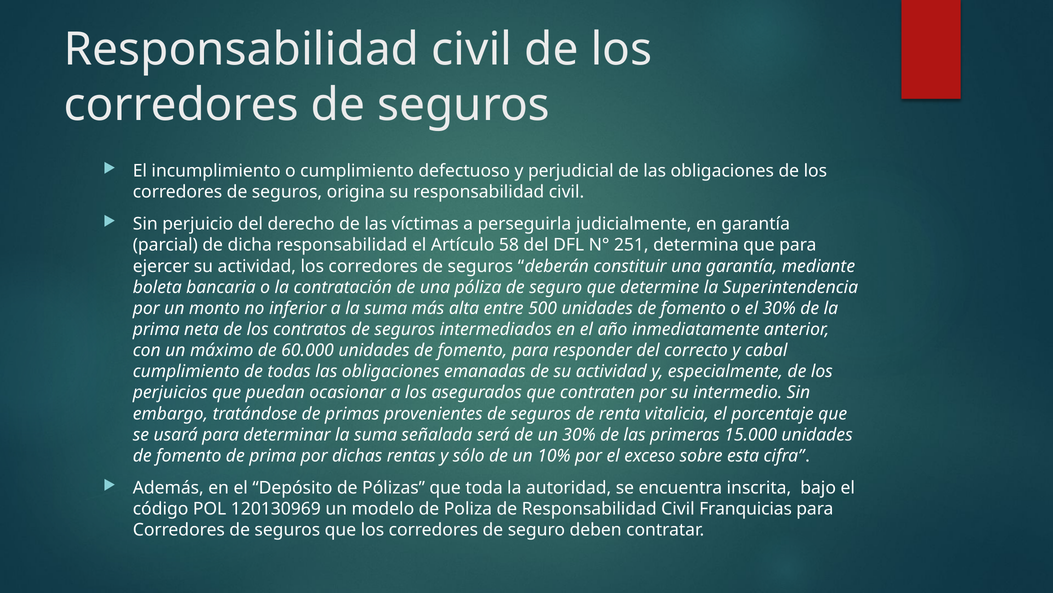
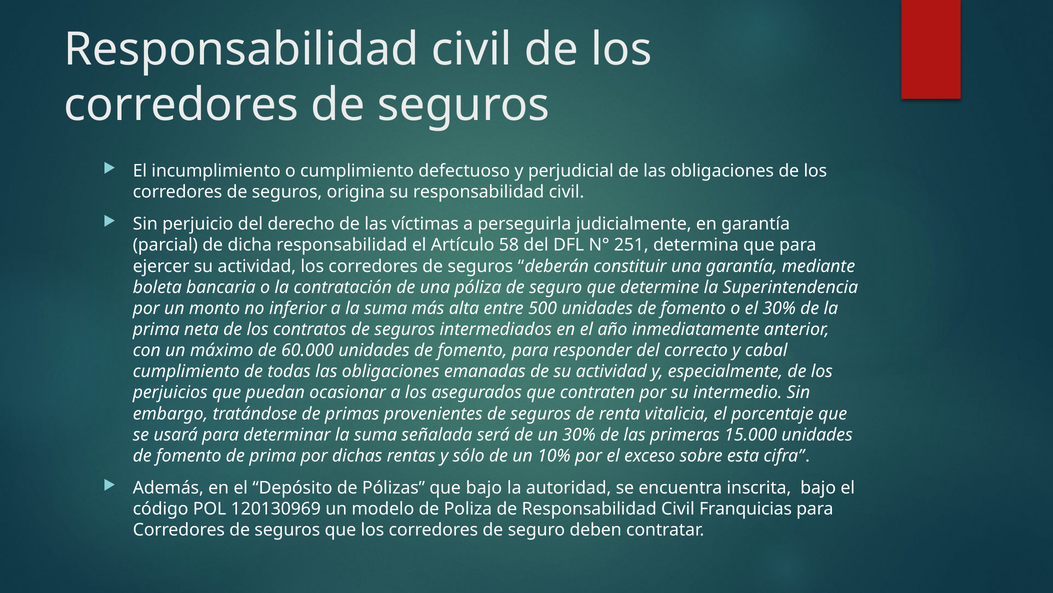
que toda: toda -> bajo
